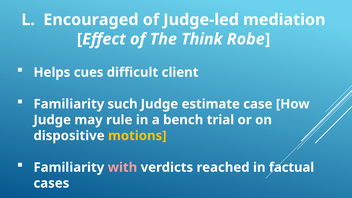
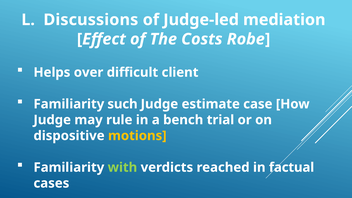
Encouraged: Encouraged -> Discussions
Think: Think -> Costs
cues: cues -> over
with colour: pink -> light green
